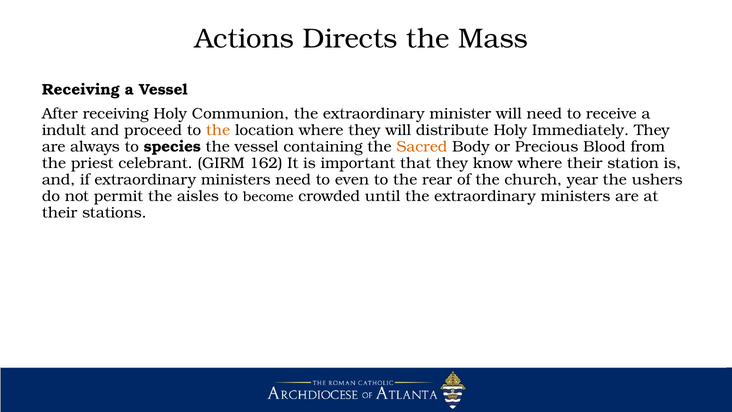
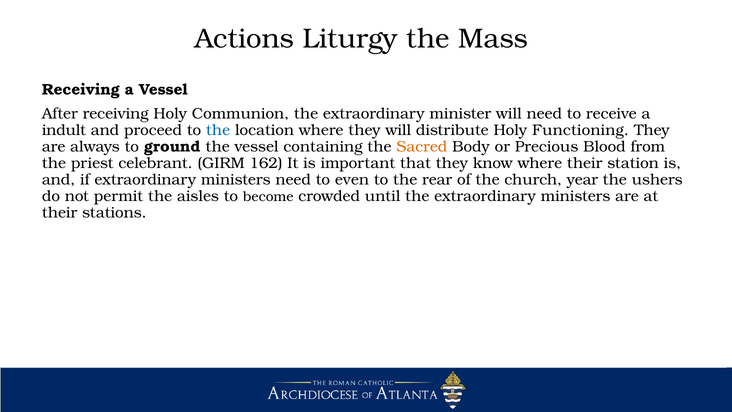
Directs: Directs -> Liturgy
the at (218, 130) colour: orange -> blue
Immediately: Immediately -> Functioning
species: species -> ground
